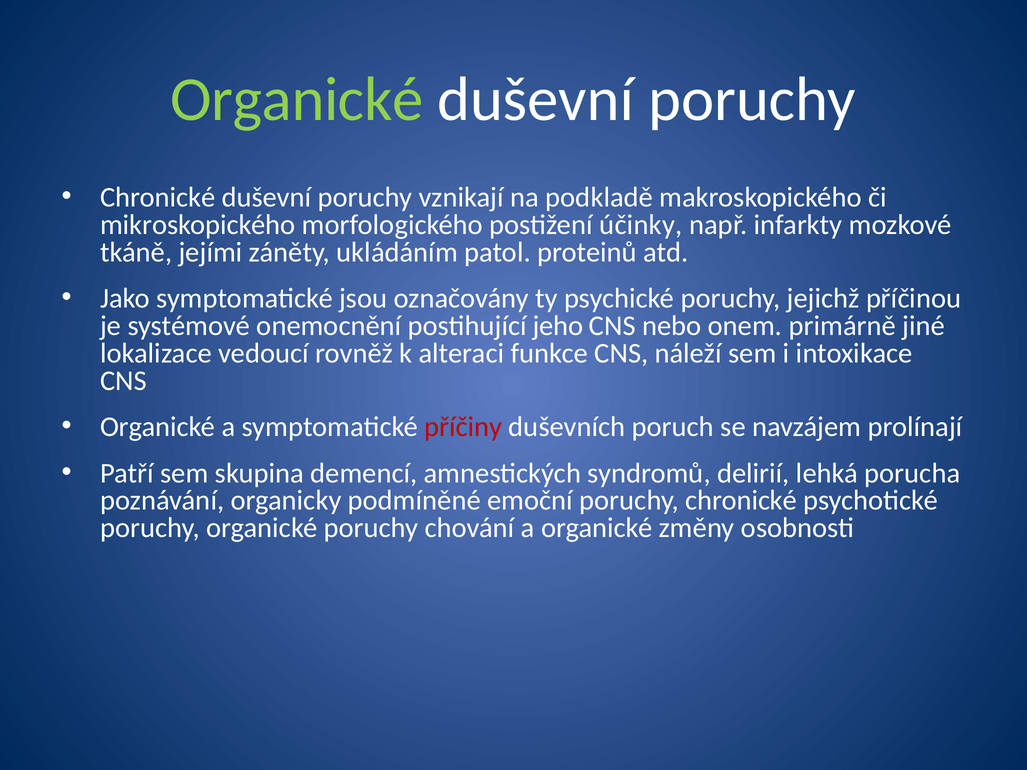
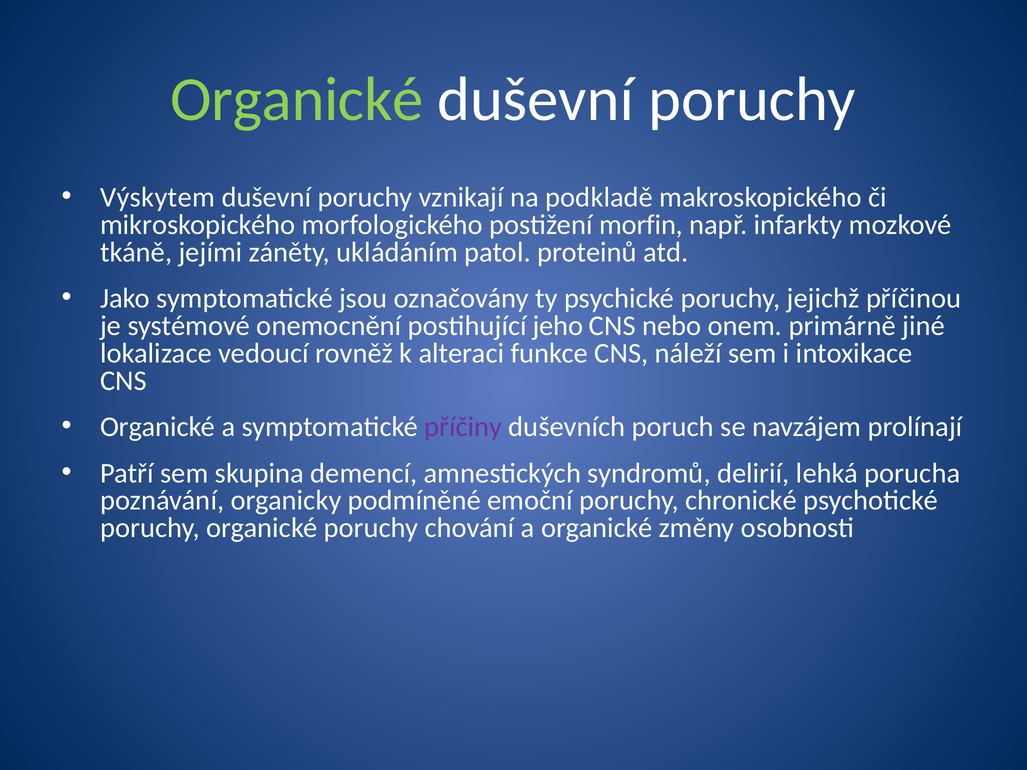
Chronické at (158, 197): Chronické -> Výskytem
účinky: účinky -> morfin
příčiny colour: red -> purple
